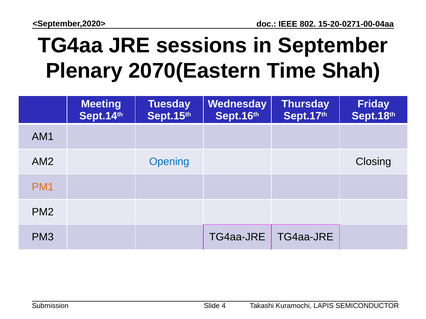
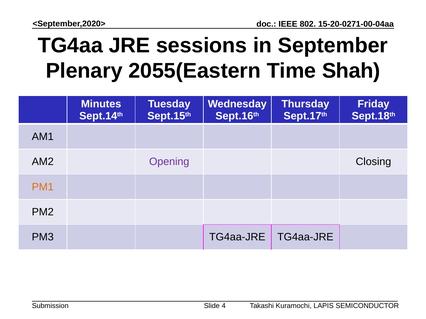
2070(Eastern: 2070(Eastern -> 2055(Eastern
Meeting: Meeting -> Minutes
Opening colour: blue -> purple
